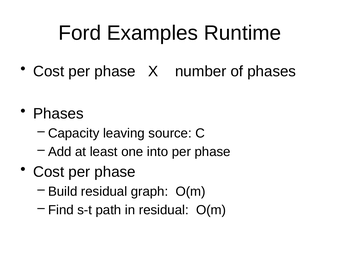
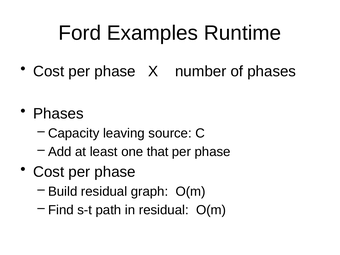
into: into -> that
